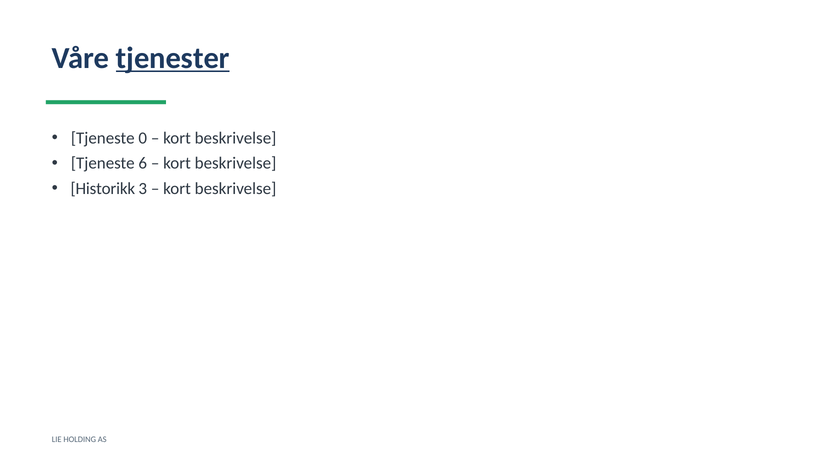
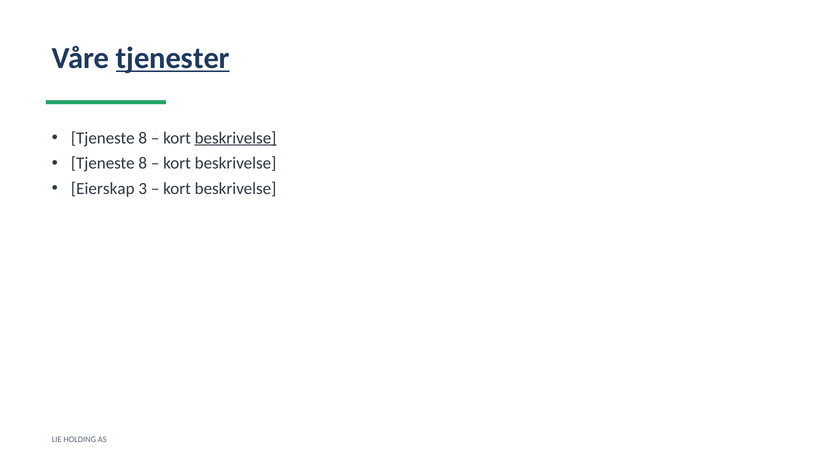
0 at (143, 138): 0 -> 8
beskrivelse at (236, 138) underline: none -> present
6 at (143, 163): 6 -> 8
Historikk: Historikk -> Eierskap
